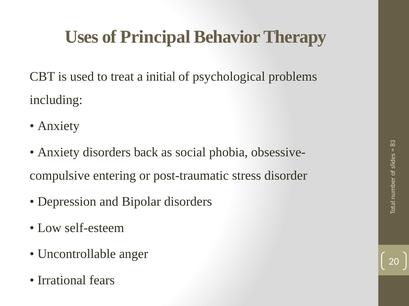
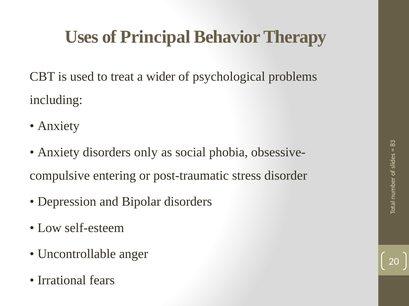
initial: initial -> wider
back: back -> only
